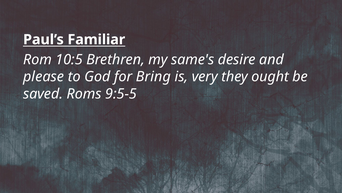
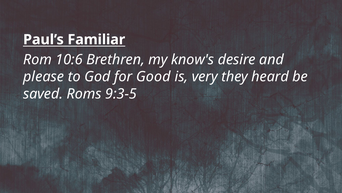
10:5: 10:5 -> 10:6
same's: same's -> know's
Bring: Bring -> Good
ought: ought -> heard
9:5-5: 9:5-5 -> 9:3-5
